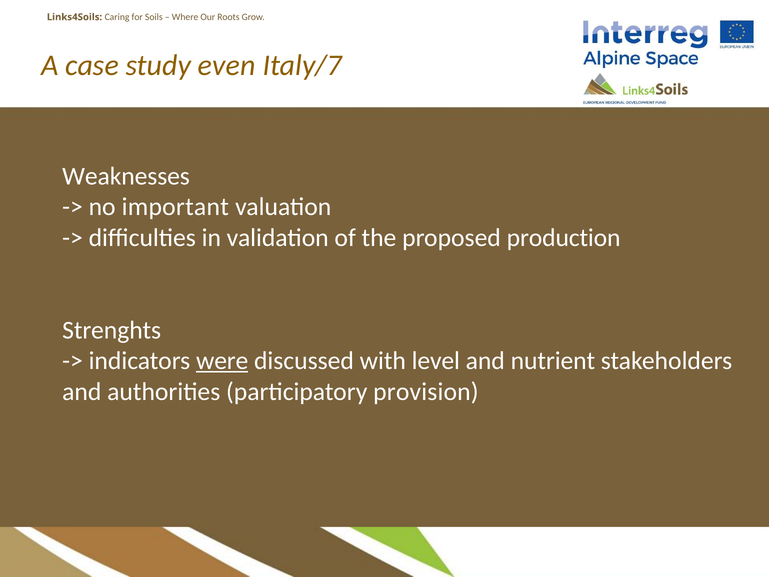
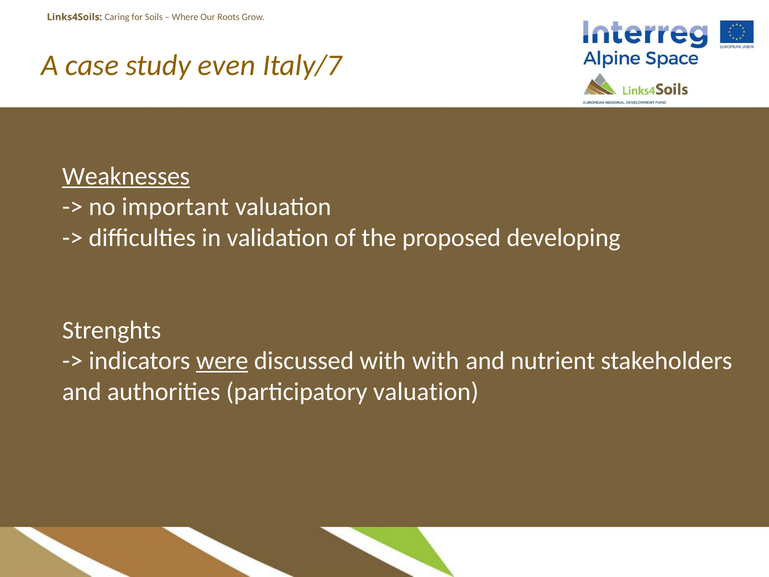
Weaknesses underline: none -> present
production: production -> developing
with level: level -> with
participatory provision: provision -> valuation
